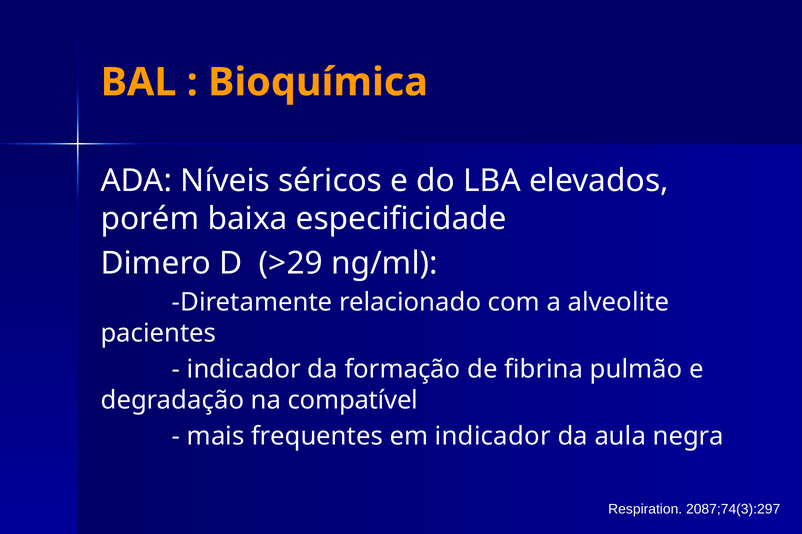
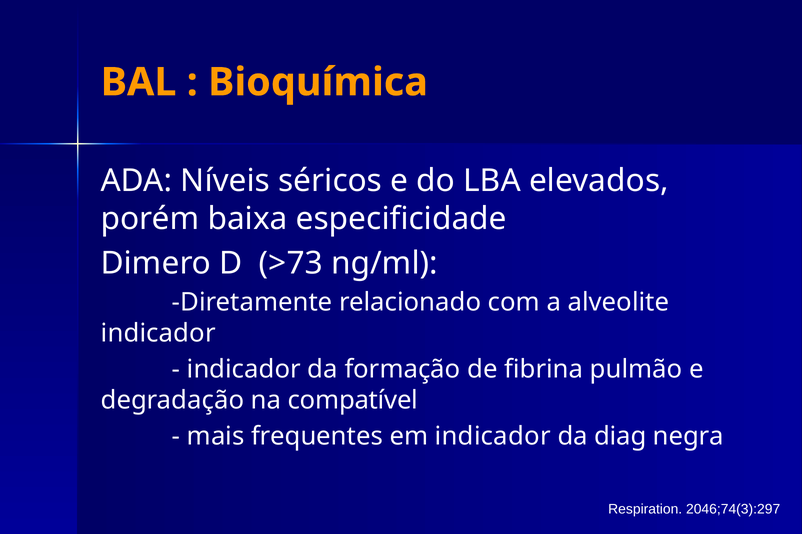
>29: >29 -> >73
pacientes at (158, 334): pacientes -> indicador
aula: aula -> diag
2087;74(3):297: 2087;74(3):297 -> 2046;74(3):297
